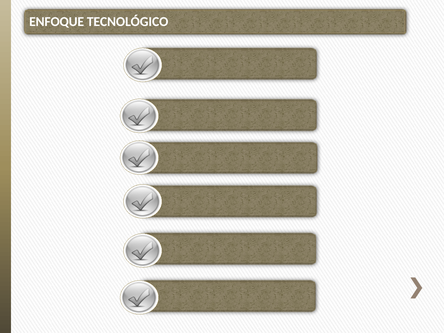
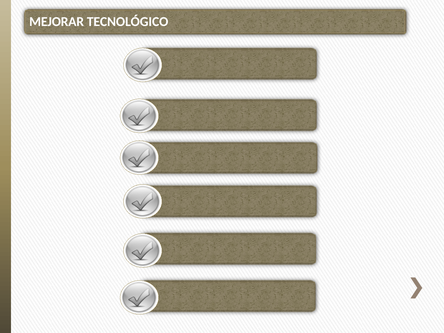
ENFOQUE: ENFOQUE -> MEJORAR
